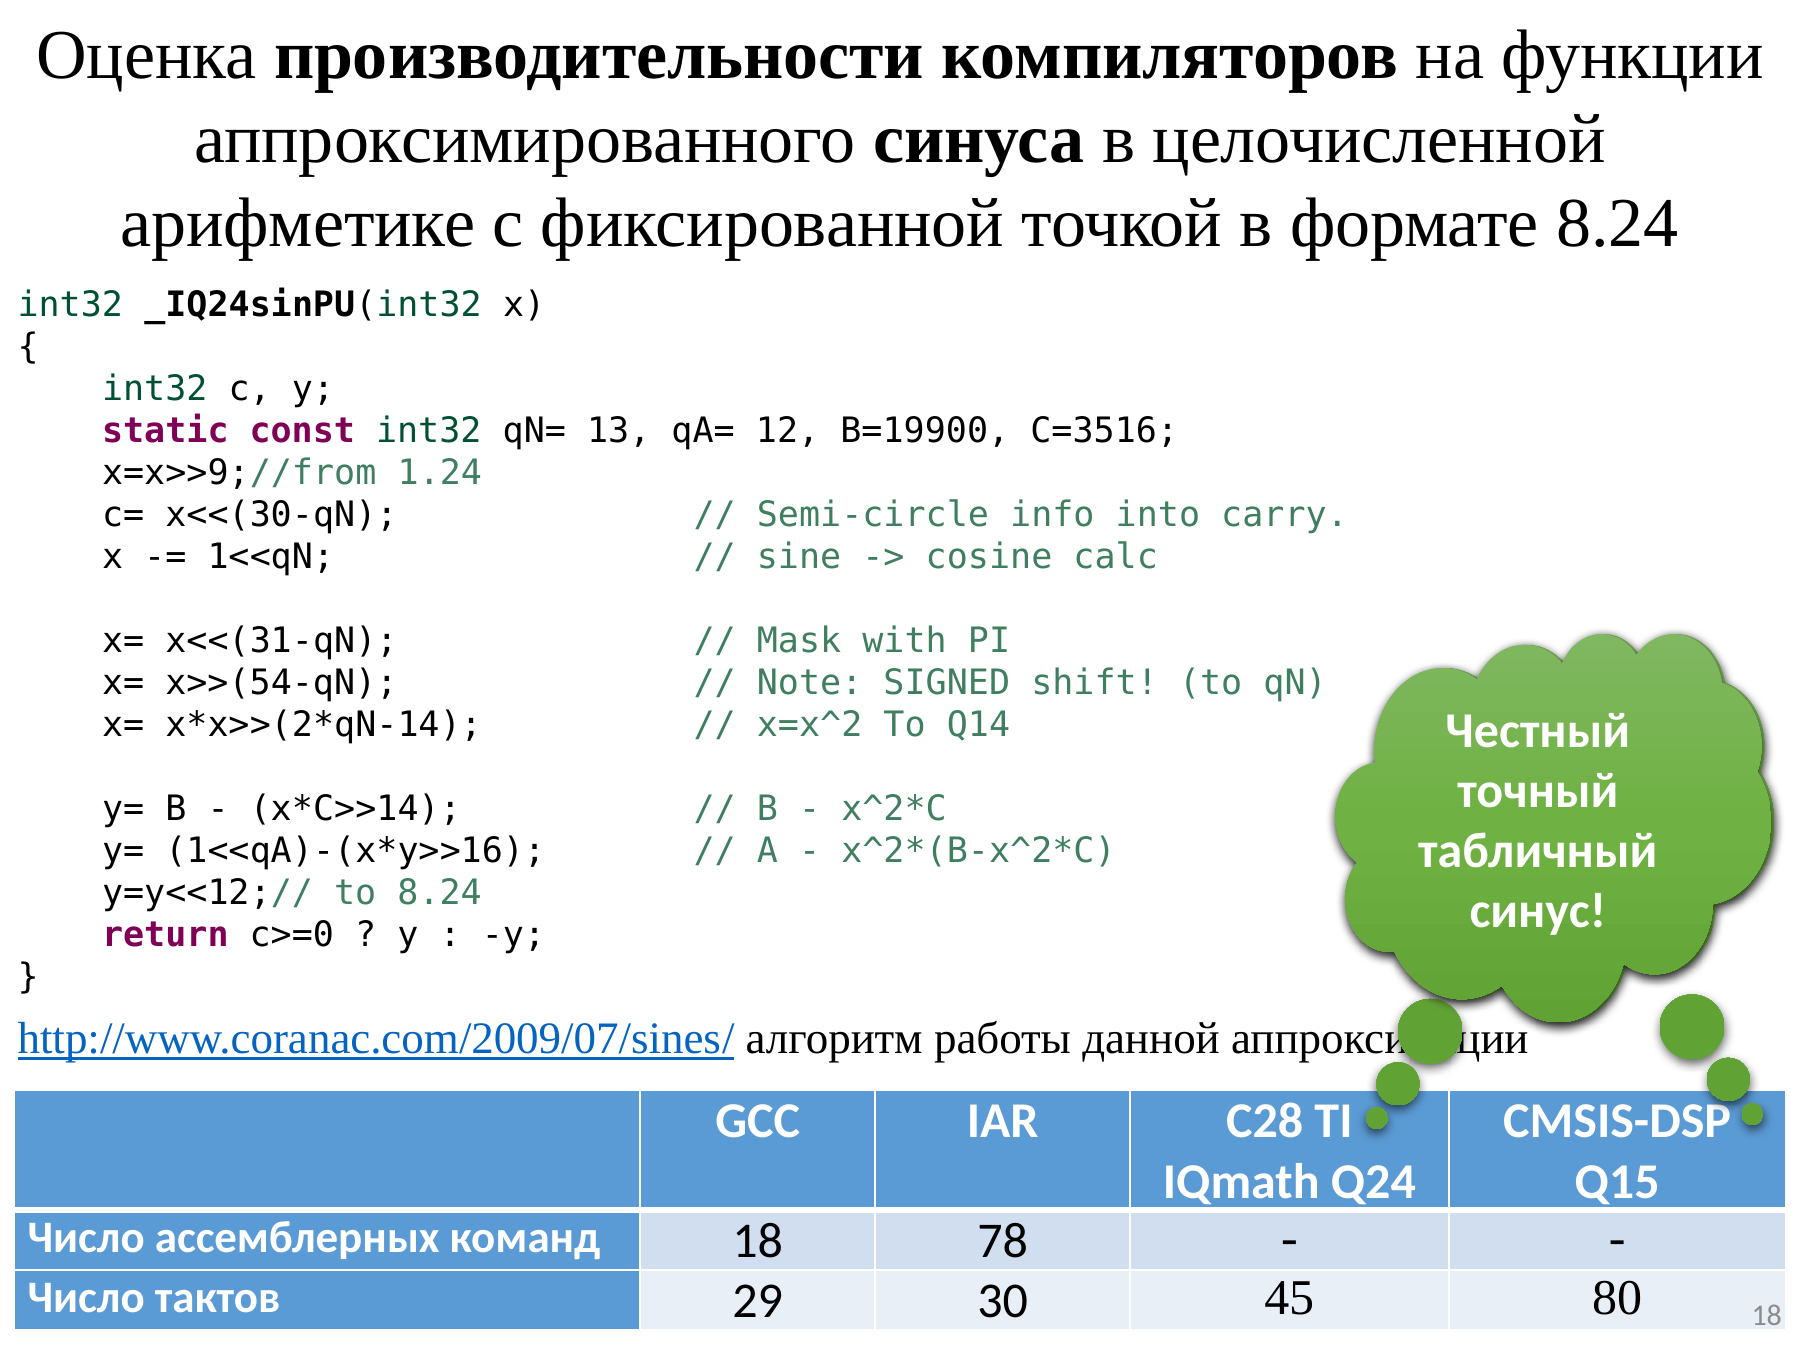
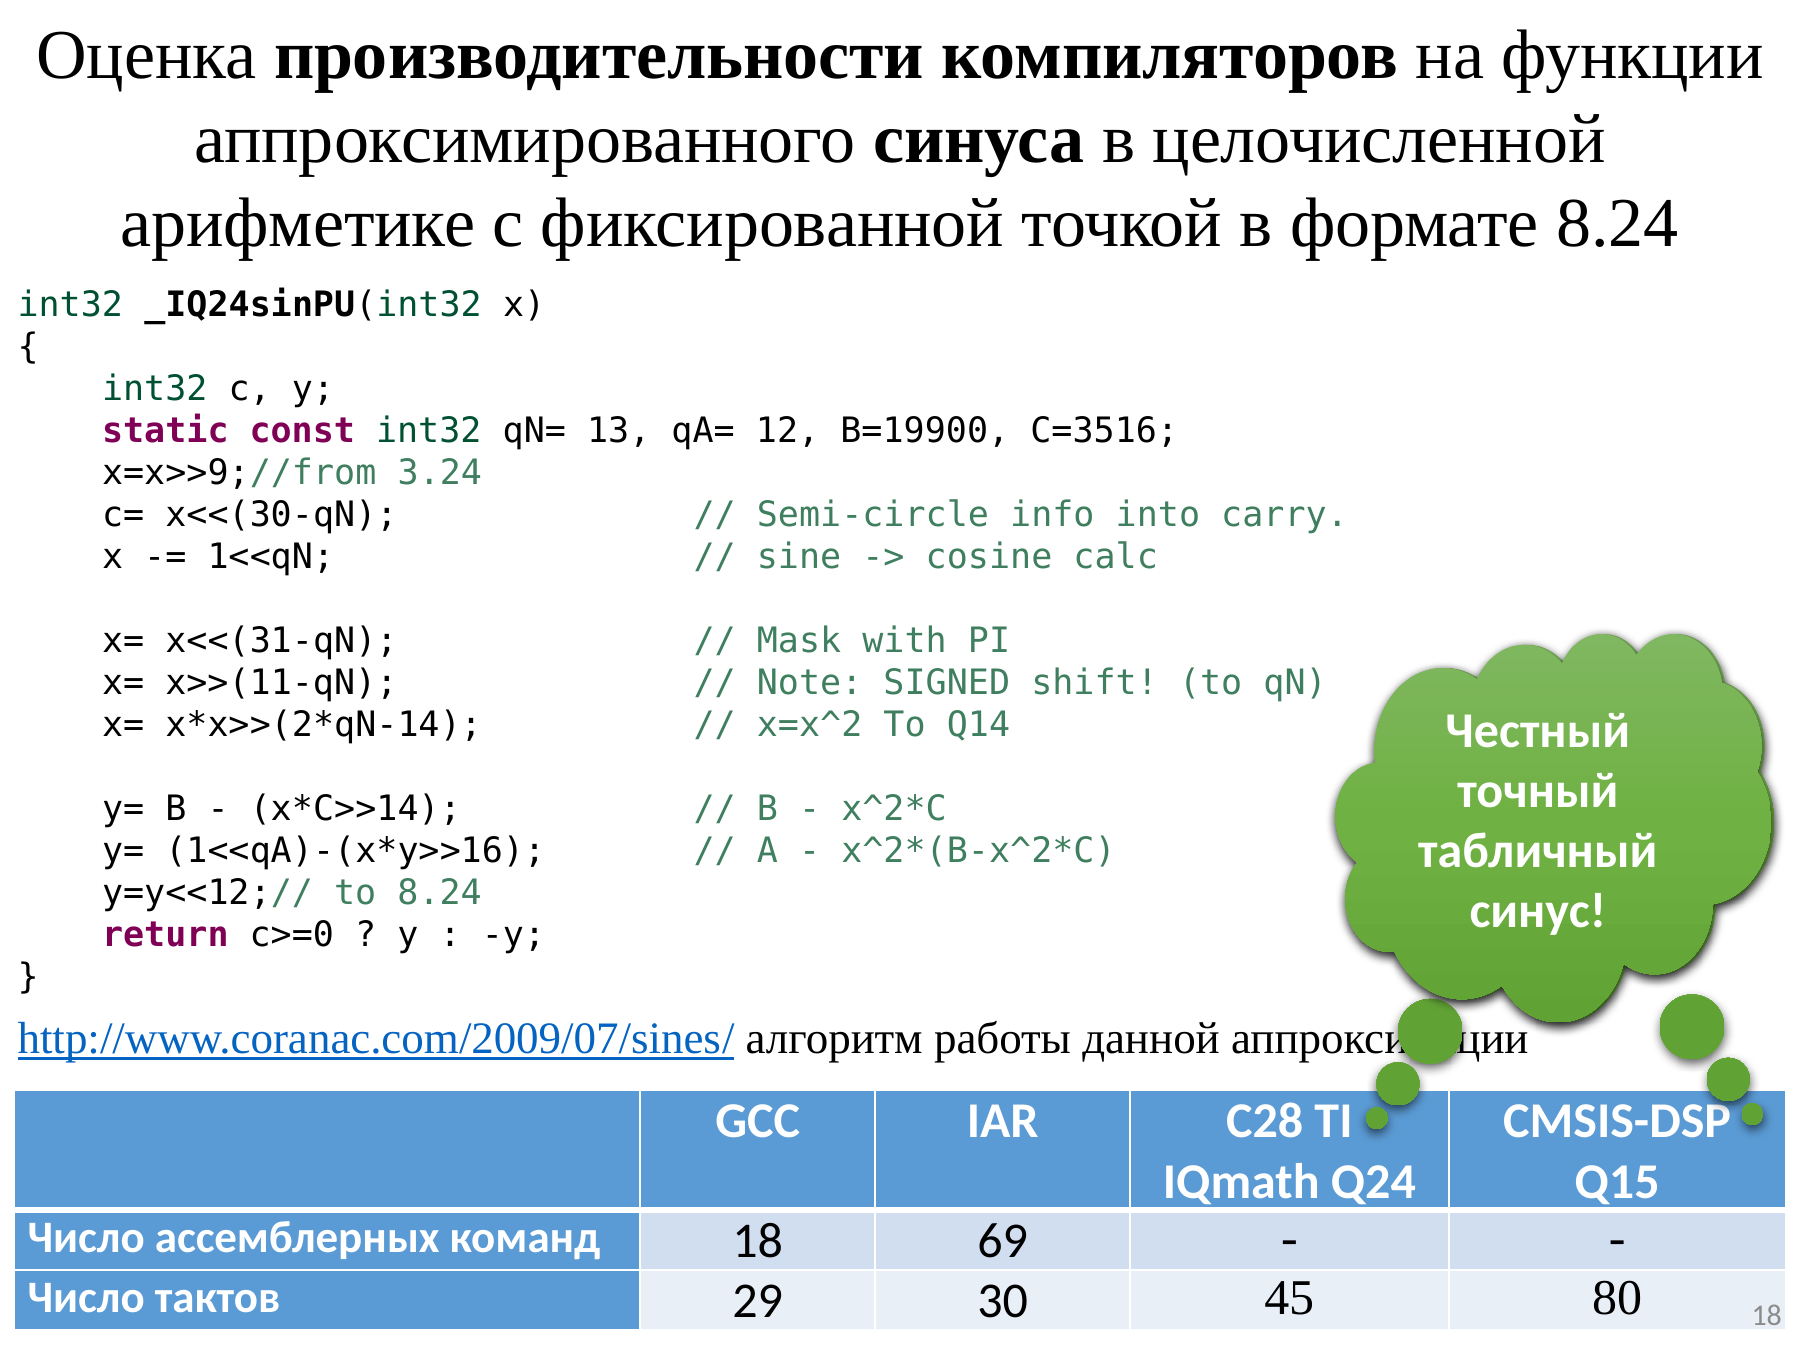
1.24: 1.24 -> 3.24
x>>(54-qN: x>>(54-qN -> x>>(11-qN
78: 78 -> 69
